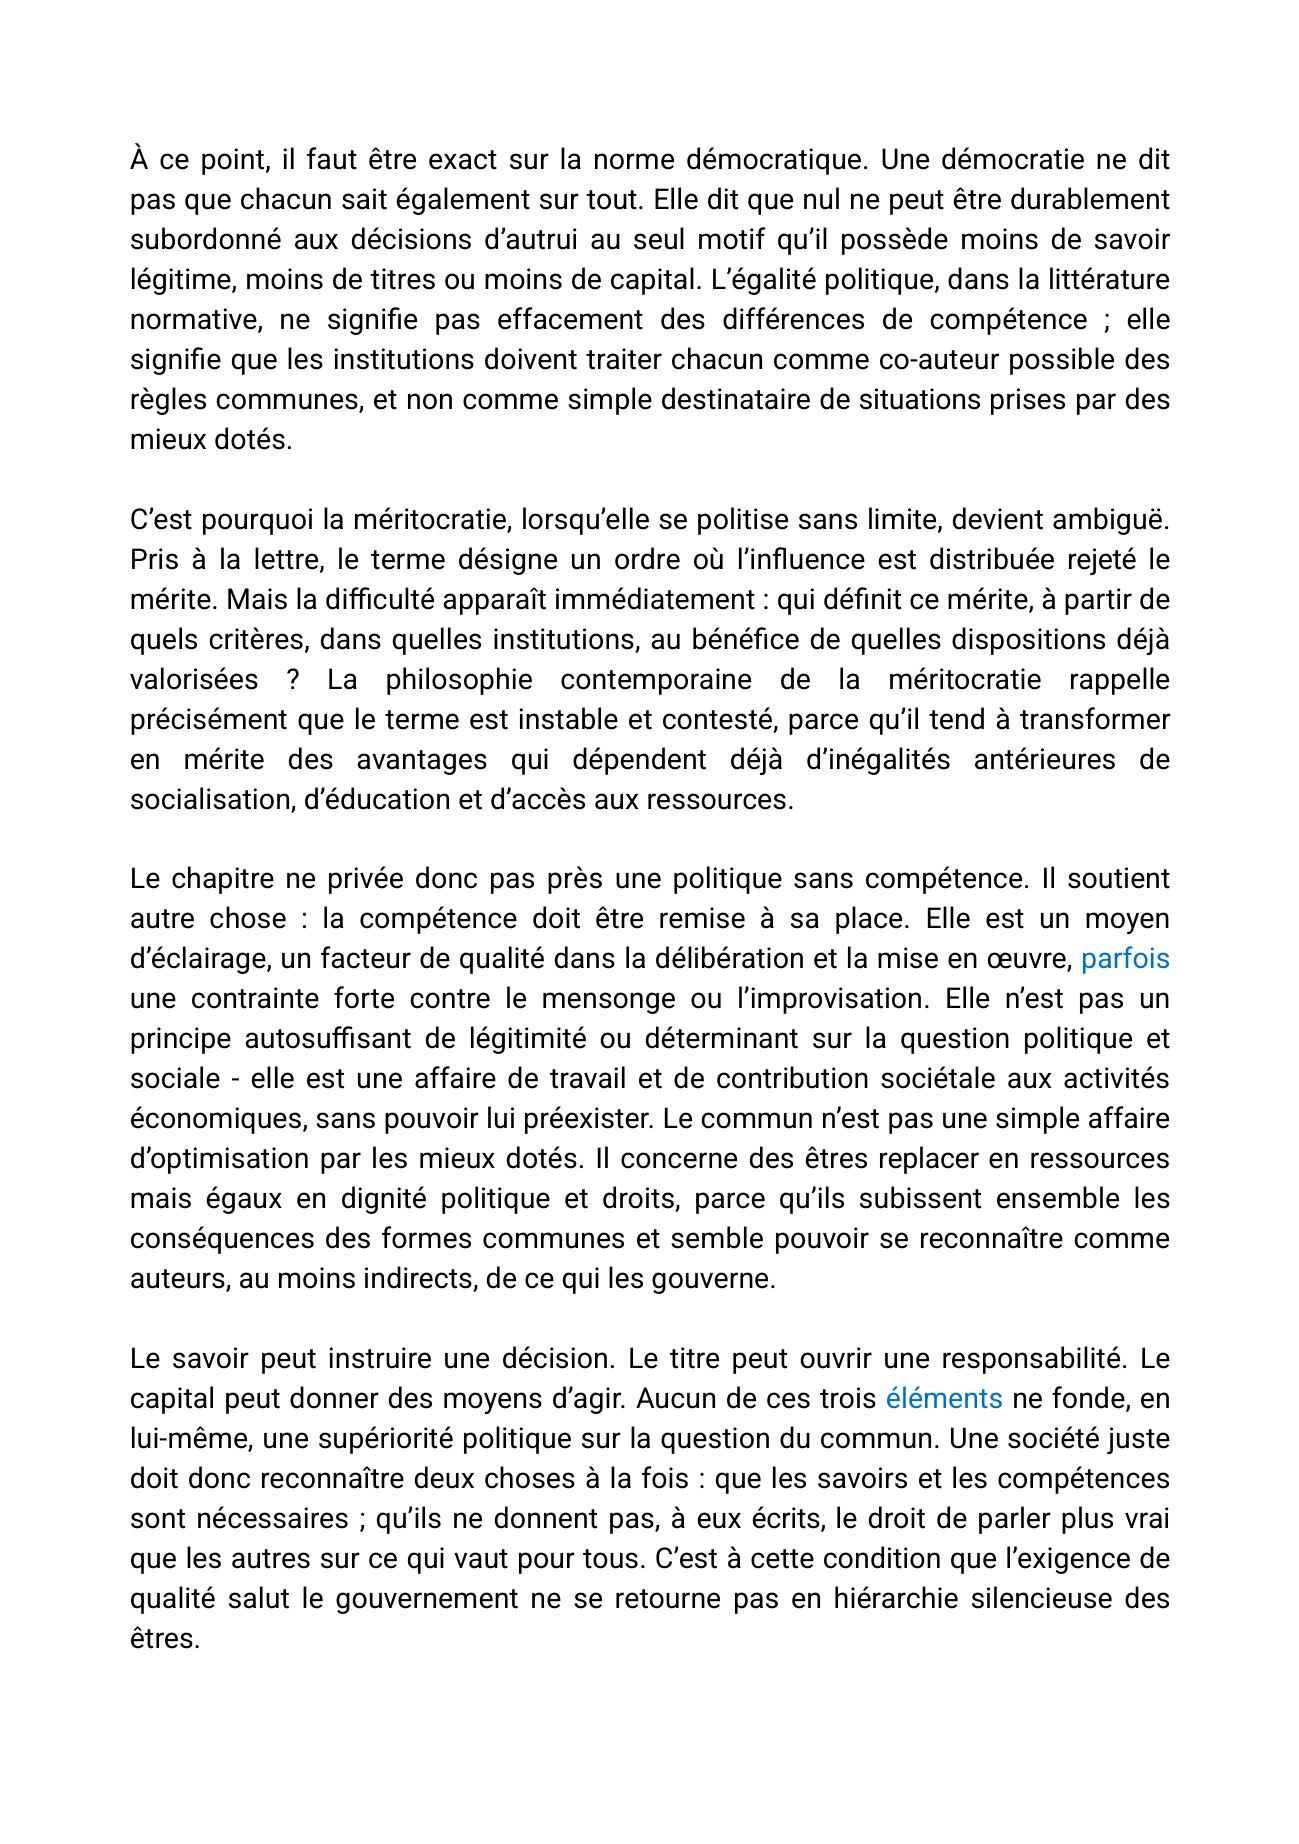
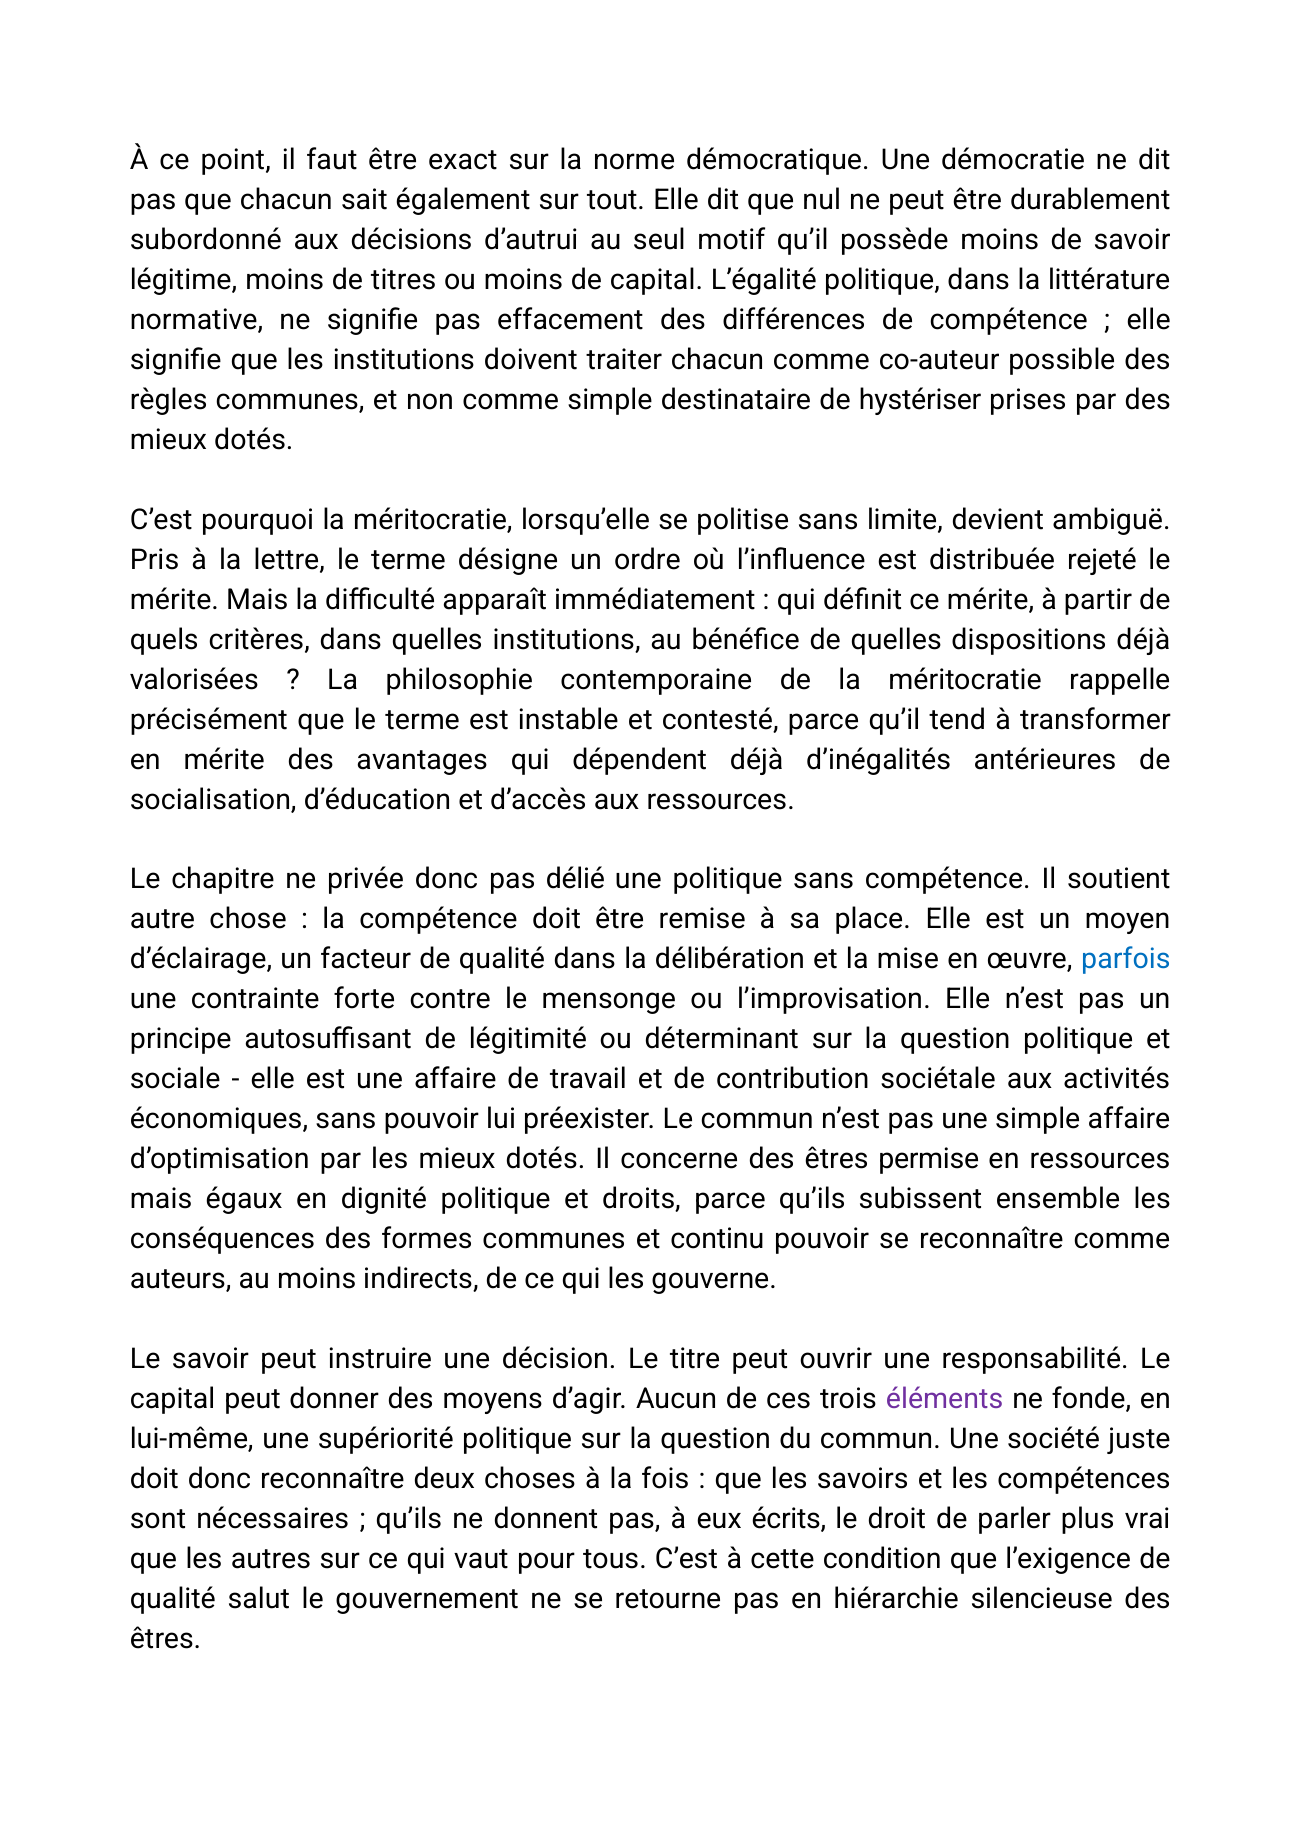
situations: situations -> hystériser
près: près -> délié
replacer: replacer -> permise
semble: semble -> continu
éléments colour: blue -> purple
